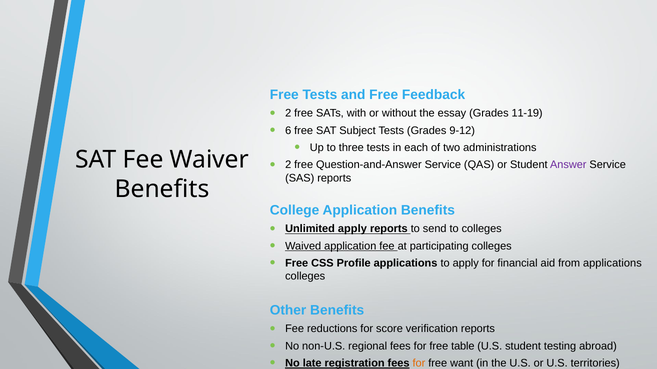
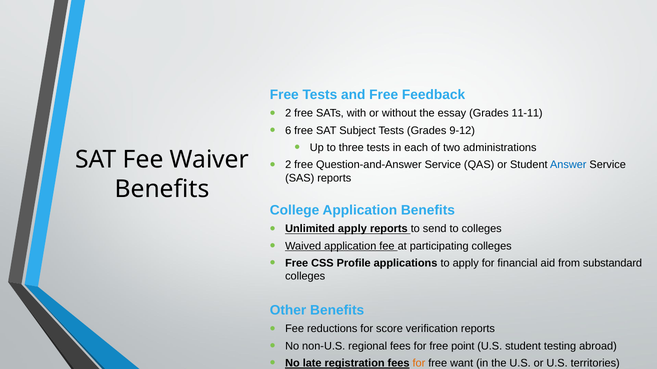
11-19: 11-19 -> 11-11
Answer colour: purple -> blue
from applications: applications -> substandard
table: table -> point
